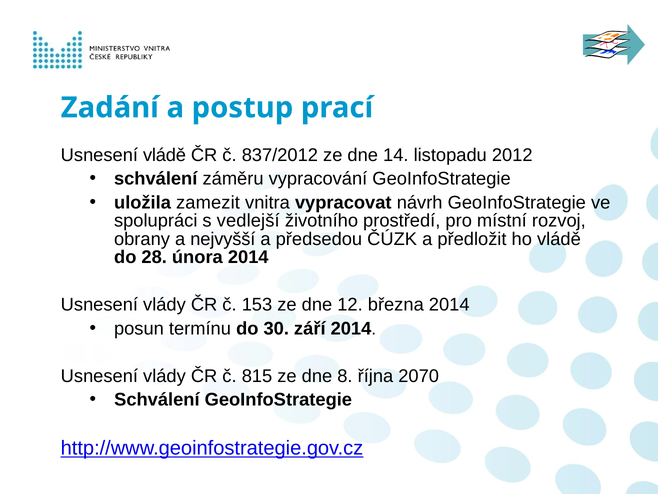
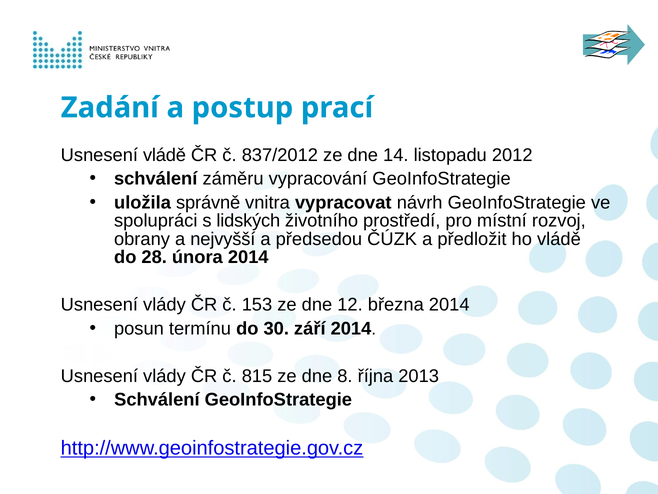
zamezit: zamezit -> správně
vedlejší: vedlejší -> lidských
2070: 2070 -> 2013
